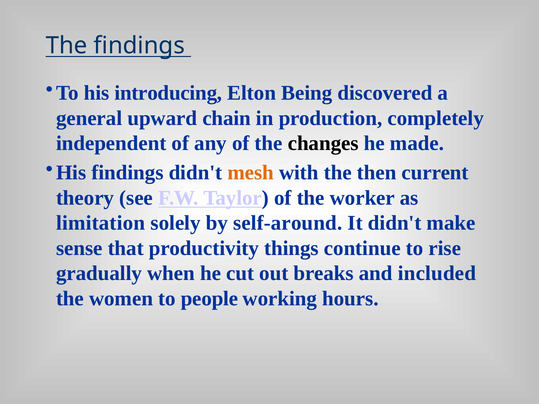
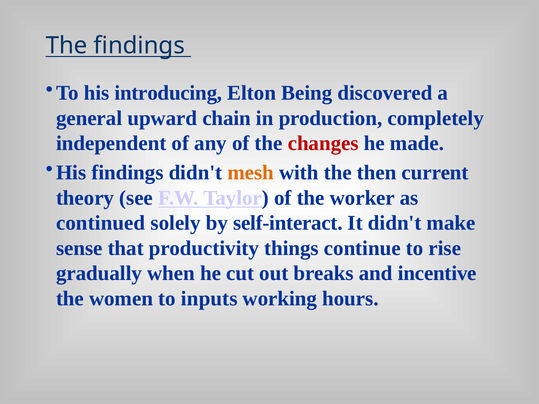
changes colour: black -> red
limitation: limitation -> continued
self-around: self-around -> self-interact
included: included -> incentive
people: people -> inputs
